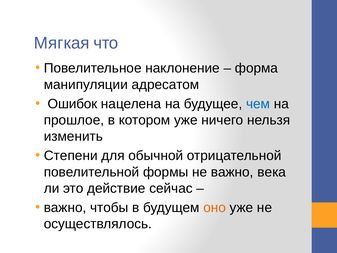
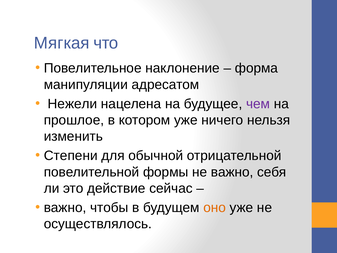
Ошибок: Ошибок -> Нежели
чем colour: blue -> purple
века: века -> себя
